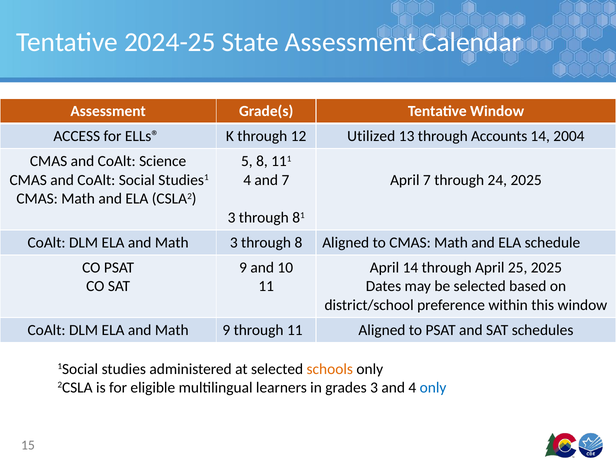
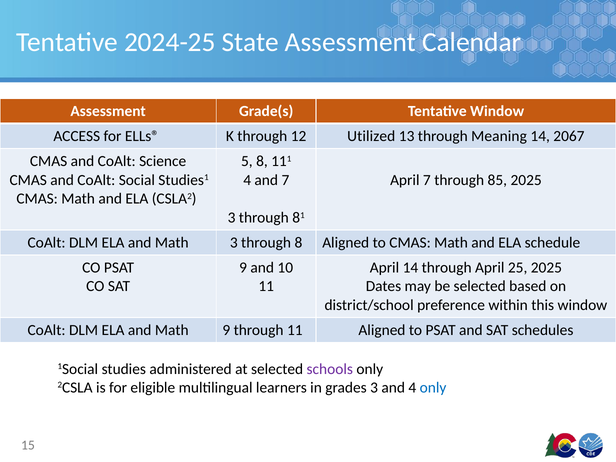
Accounts: Accounts -> Meaning
2004: 2004 -> 2067
24: 24 -> 85
schools colour: orange -> purple
